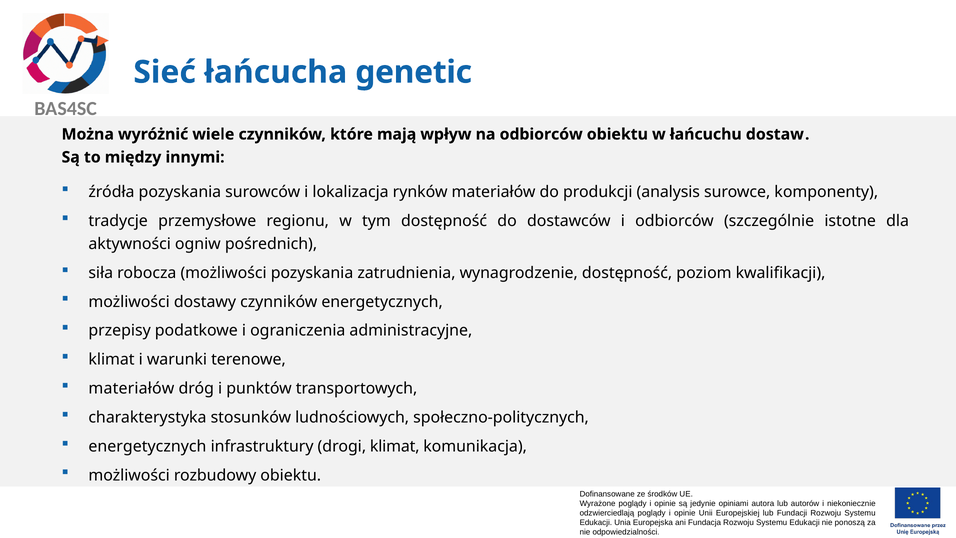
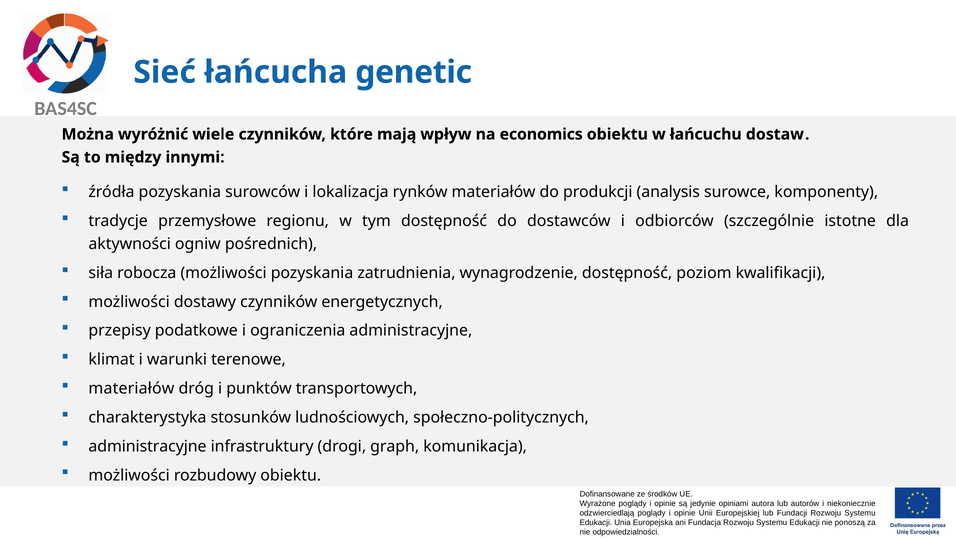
na odbiorców: odbiorców -> economics
energetycznych at (147, 446): energetycznych -> administracyjne
drogi klimat: klimat -> graph
